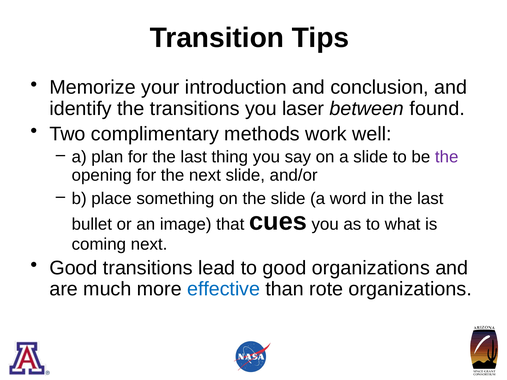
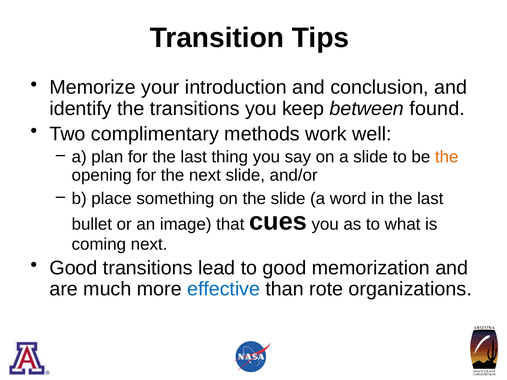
laser: laser -> keep
the at (447, 157) colour: purple -> orange
good organizations: organizations -> memorization
